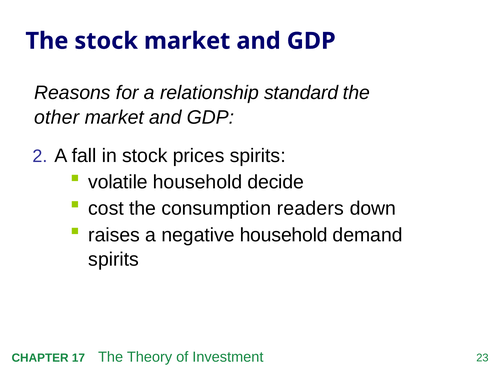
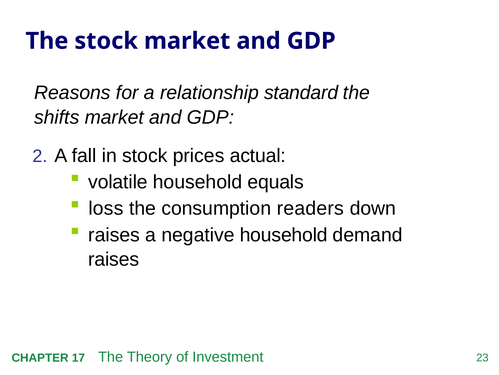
other: other -> shifts
prices spirits: spirits -> actual
decide: decide -> equals
cost: cost -> loss
spirits at (114, 259): spirits -> raises
